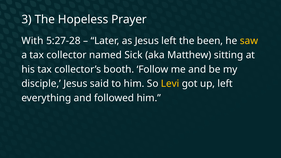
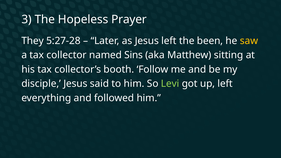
With: With -> They
Sick: Sick -> Sins
Levi colour: yellow -> light green
